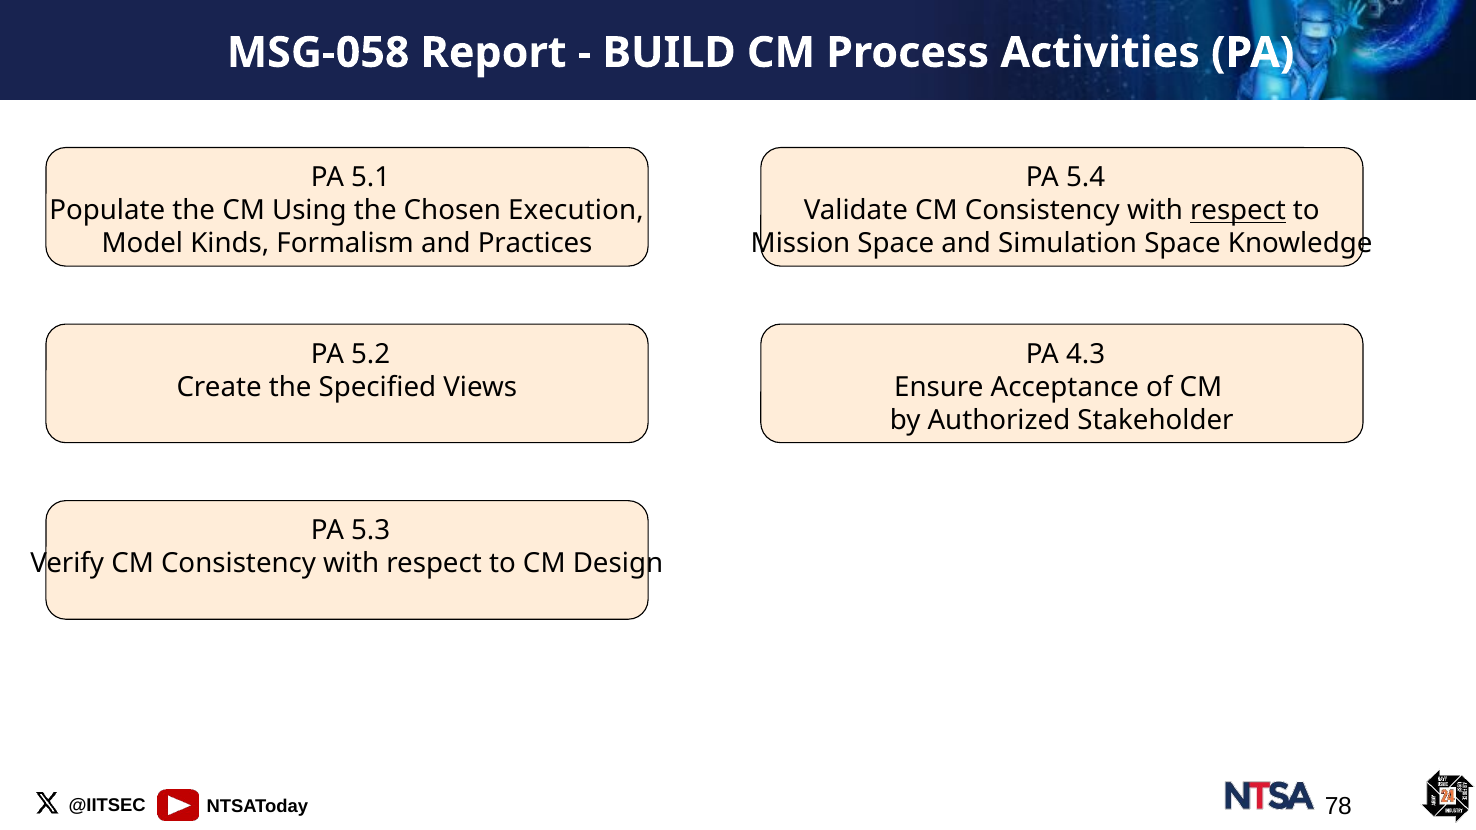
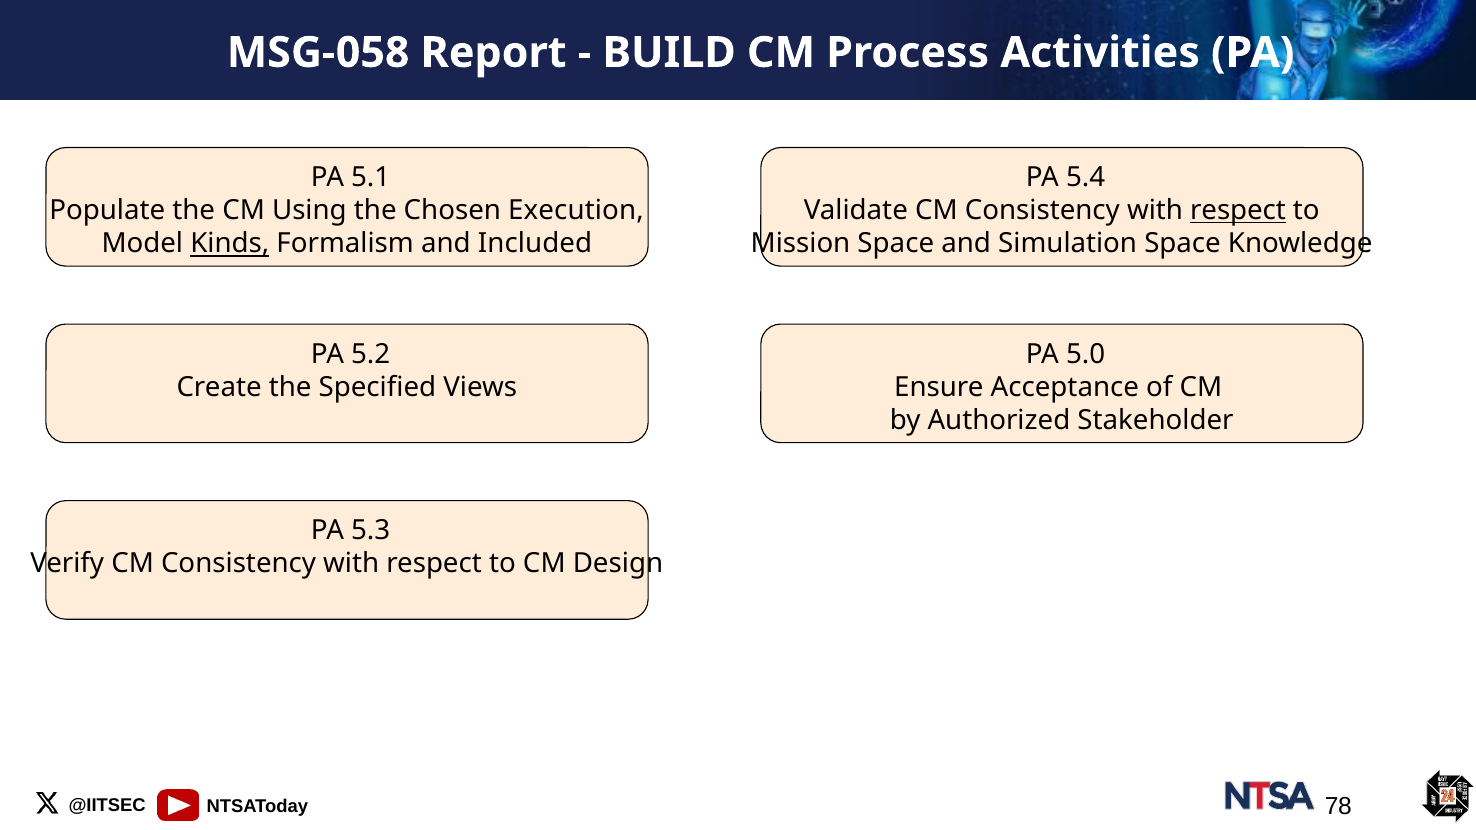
Kinds underline: none -> present
Practices: Practices -> Included
4.3: 4.3 -> 5.0
